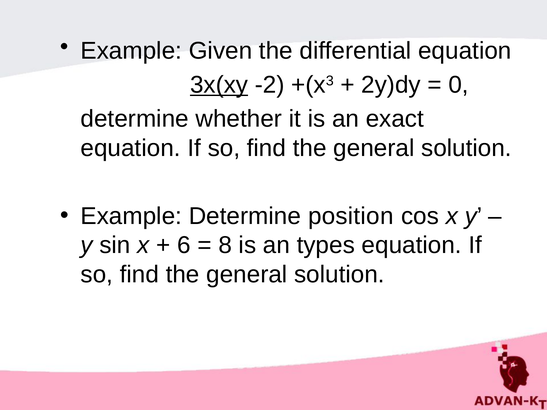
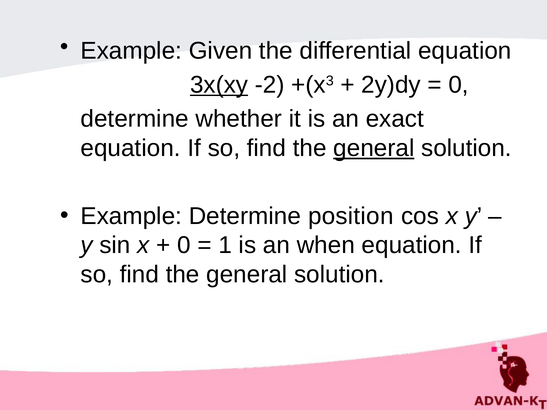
general at (374, 148) underline: none -> present
6 at (184, 245): 6 -> 0
8: 8 -> 1
types: types -> when
